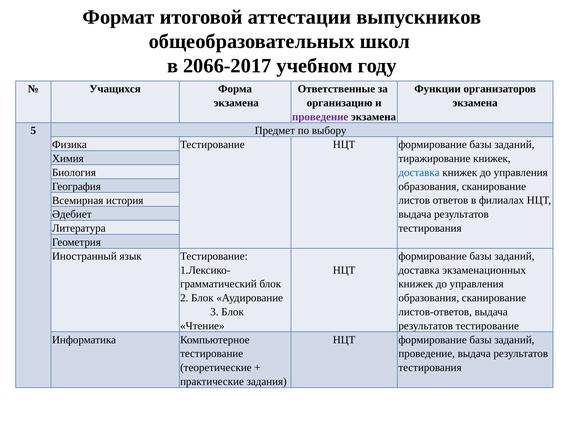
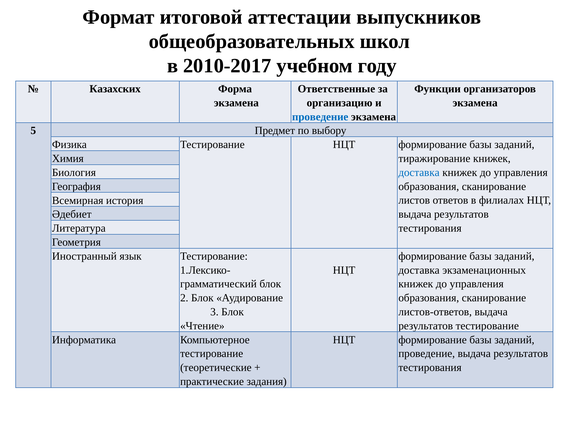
2066-2017: 2066-2017 -> 2010-2017
Учащихся: Учащихся -> Казахских
проведение at (320, 117) colour: purple -> blue
